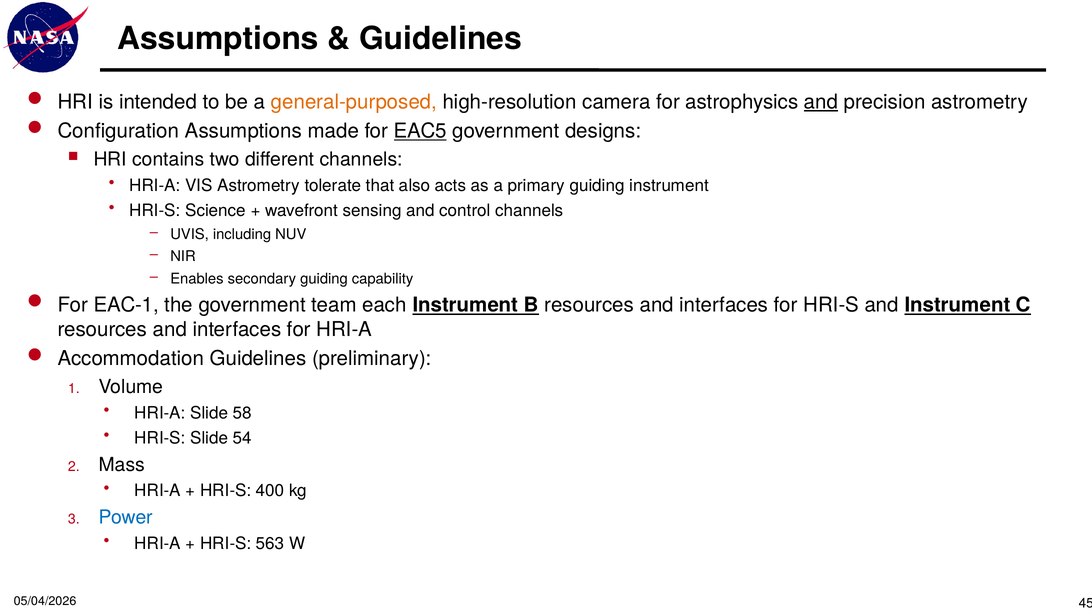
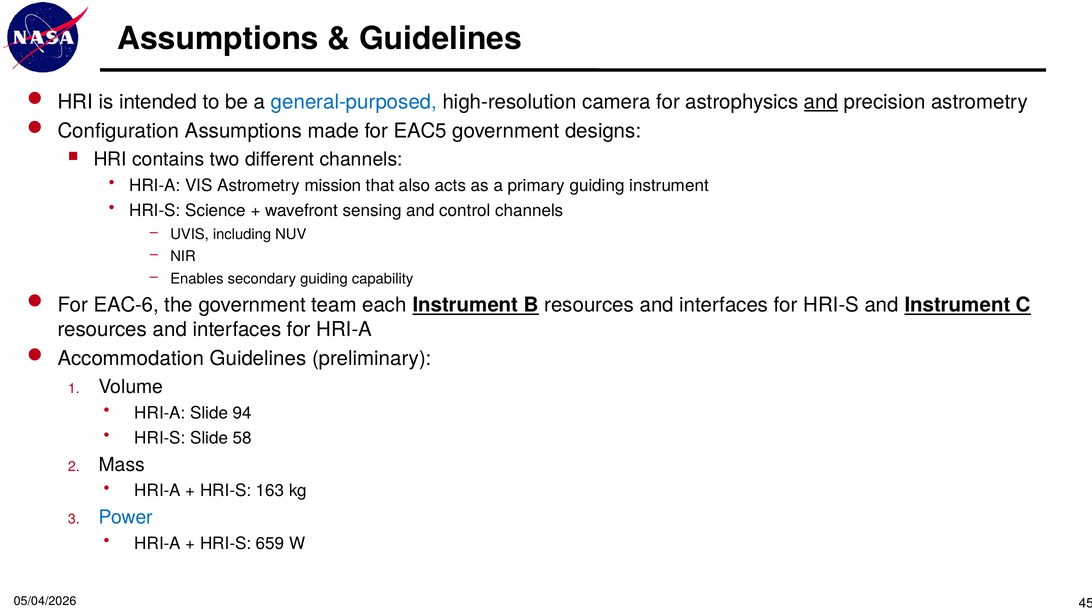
general-purposed colour: orange -> blue
EAC5 underline: present -> none
tolerate: tolerate -> mission
EAC-1: EAC-1 -> EAC-6
58: 58 -> 94
54: 54 -> 58
400: 400 -> 163
563: 563 -> 659
